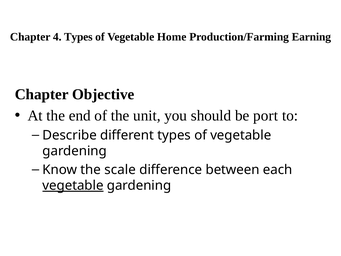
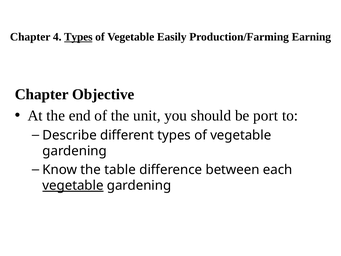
Types at (78, 37) underline: none -> present
Home: Home -> Easily
scale: scale -> table
